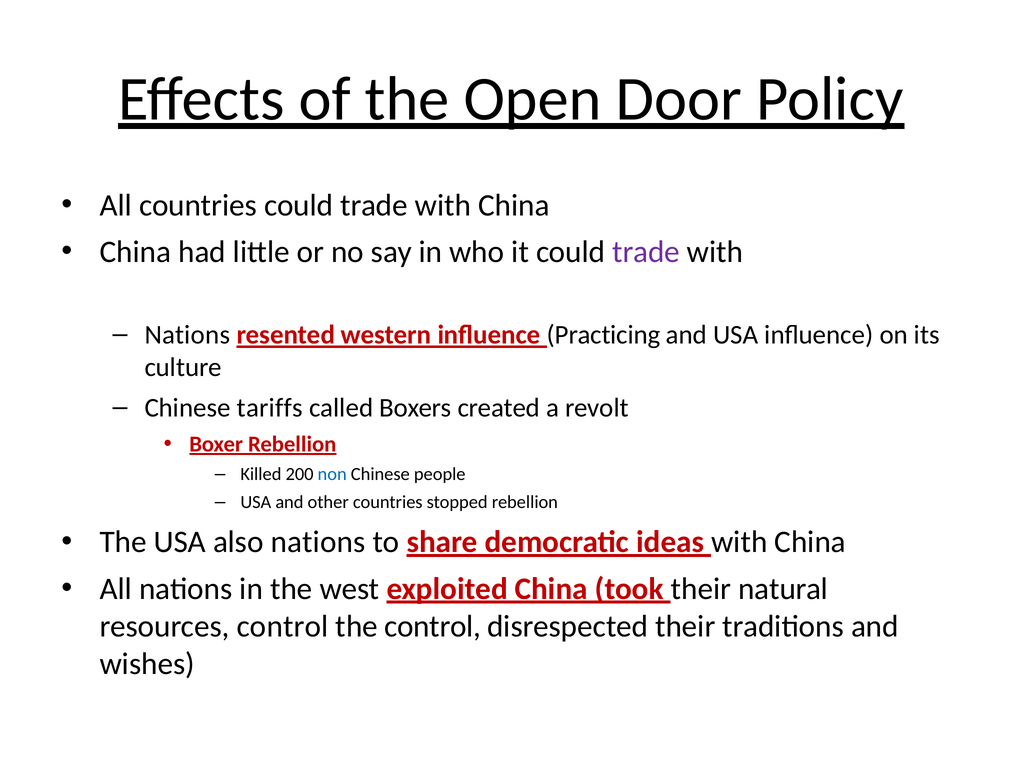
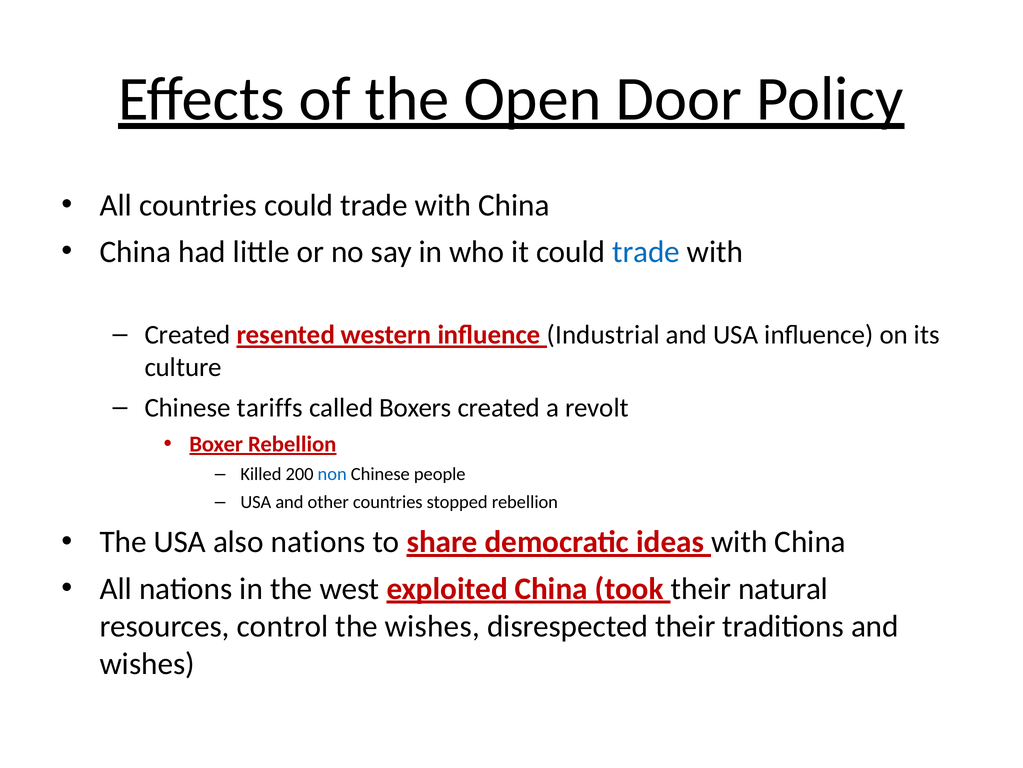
trade at (646, 252) colour: purple -> blue
Nations at (187, 335): Nations -> Created
Practicing: Practicing -> Industrial
the control: control -> wishes
